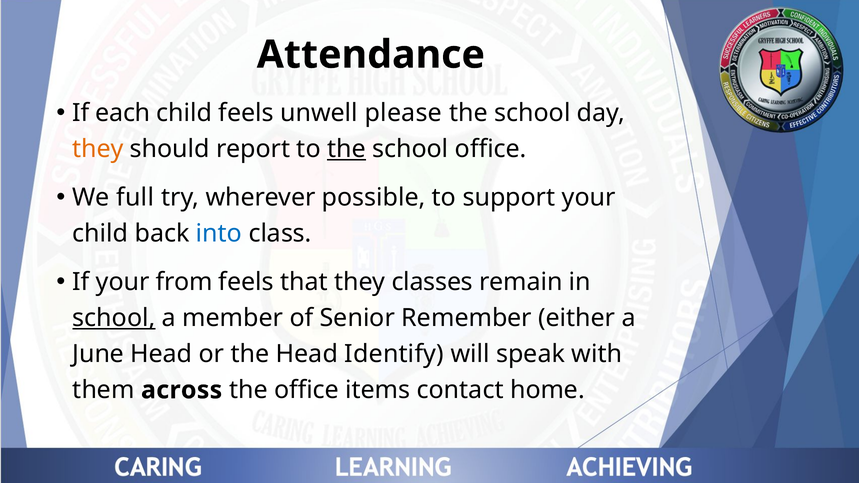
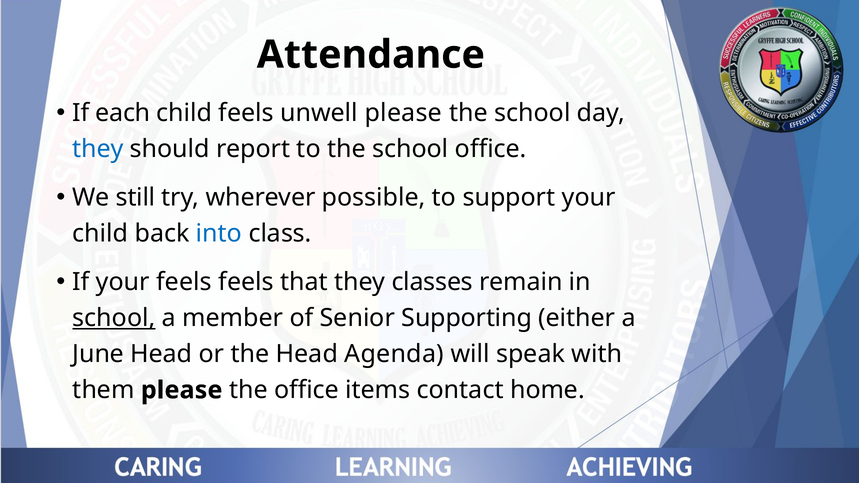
they at (98, 149) colour: orange -> blue
the at (346, 149) underline: present -> none
full: full -> still
your from: from -> feels
Remember: Remember -> Supporting
Identify: Identify -> Agenda
them across: across -> please
